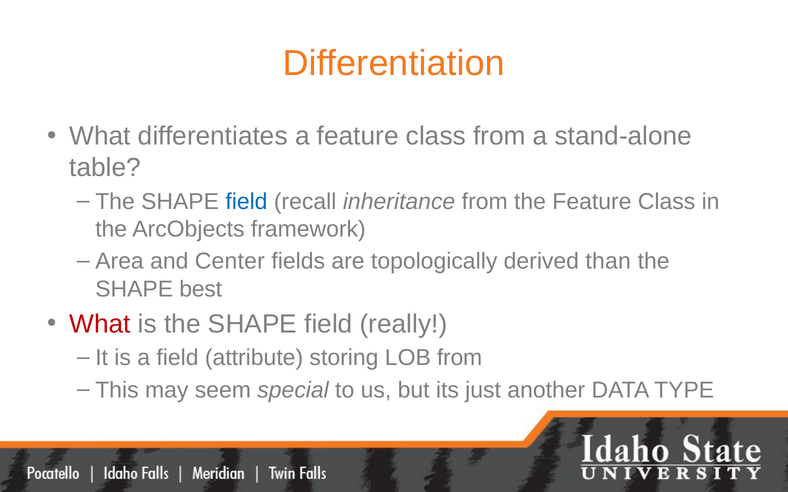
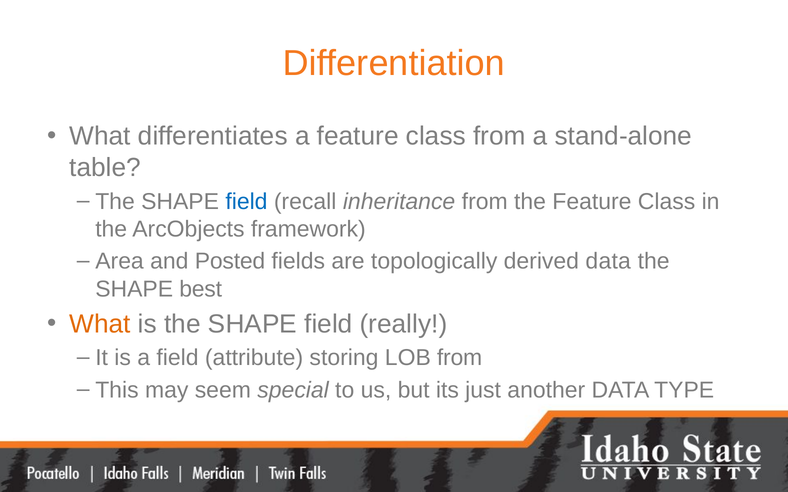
Center: Center -> Posted
derived than: than -> data
What at (100, 324) colour: red -> orange
